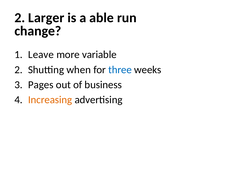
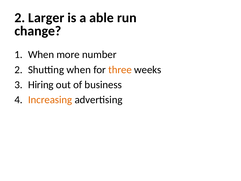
Leave at (41, 55): Leave -> When
variable: variable -> number
three colour: blue -> orange
Pages: Pages -> Hiring
